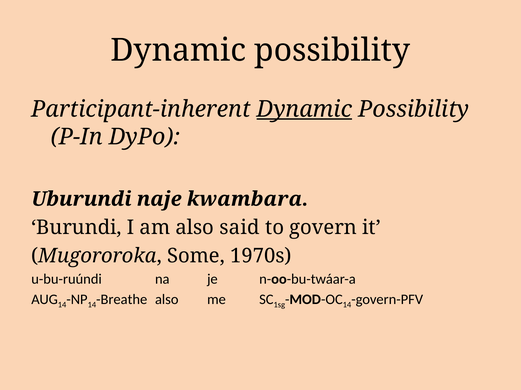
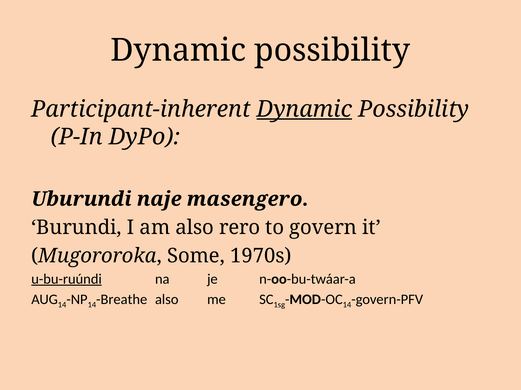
kwambara: kwambara -> masengero
said: said -> rero
u-bu-ruúndi underline: none -> present
